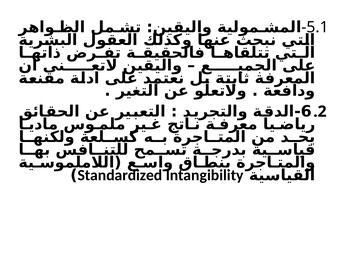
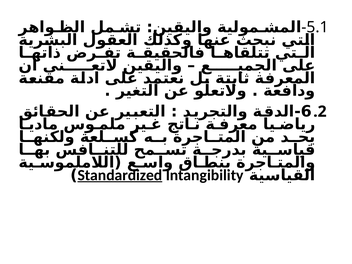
Standardized underline: none -> present
